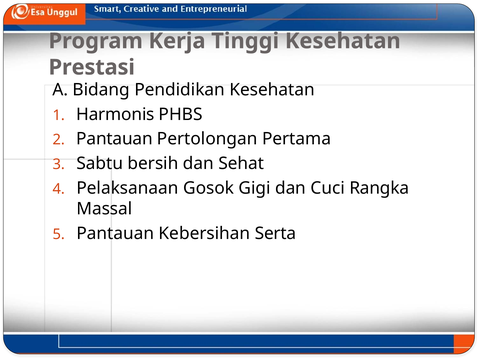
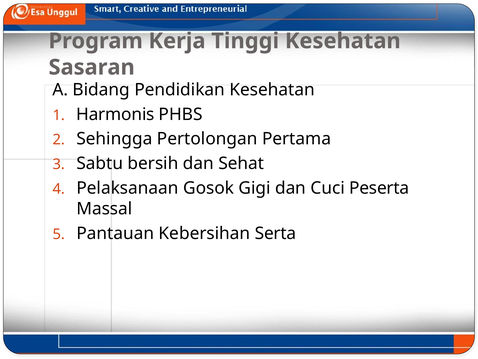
Prestasi: Prestasi -> Sasaran
Pantauan at (115, 139): Pantauan -> Sehingga
Rangka: Rangka -> Peserta
